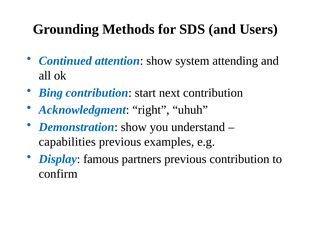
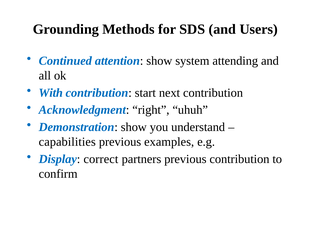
Bing: Bing -> With
famous: famous -> correct
